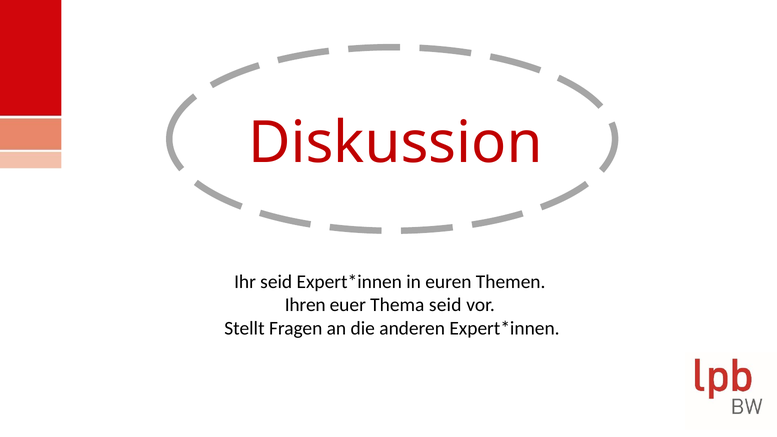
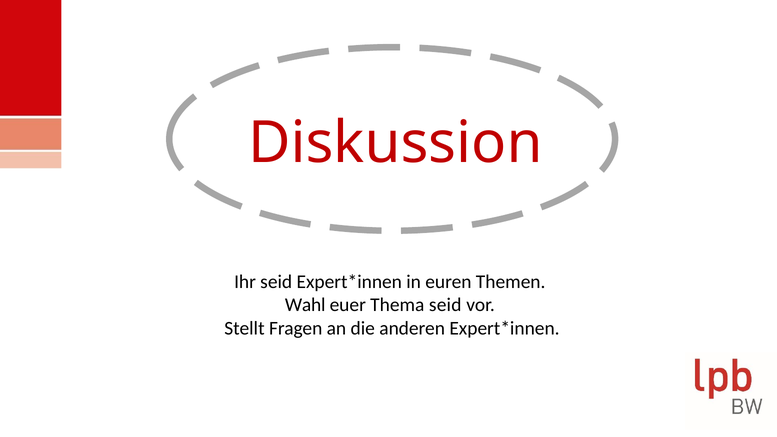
Ihren: Ihren -> Wahl
